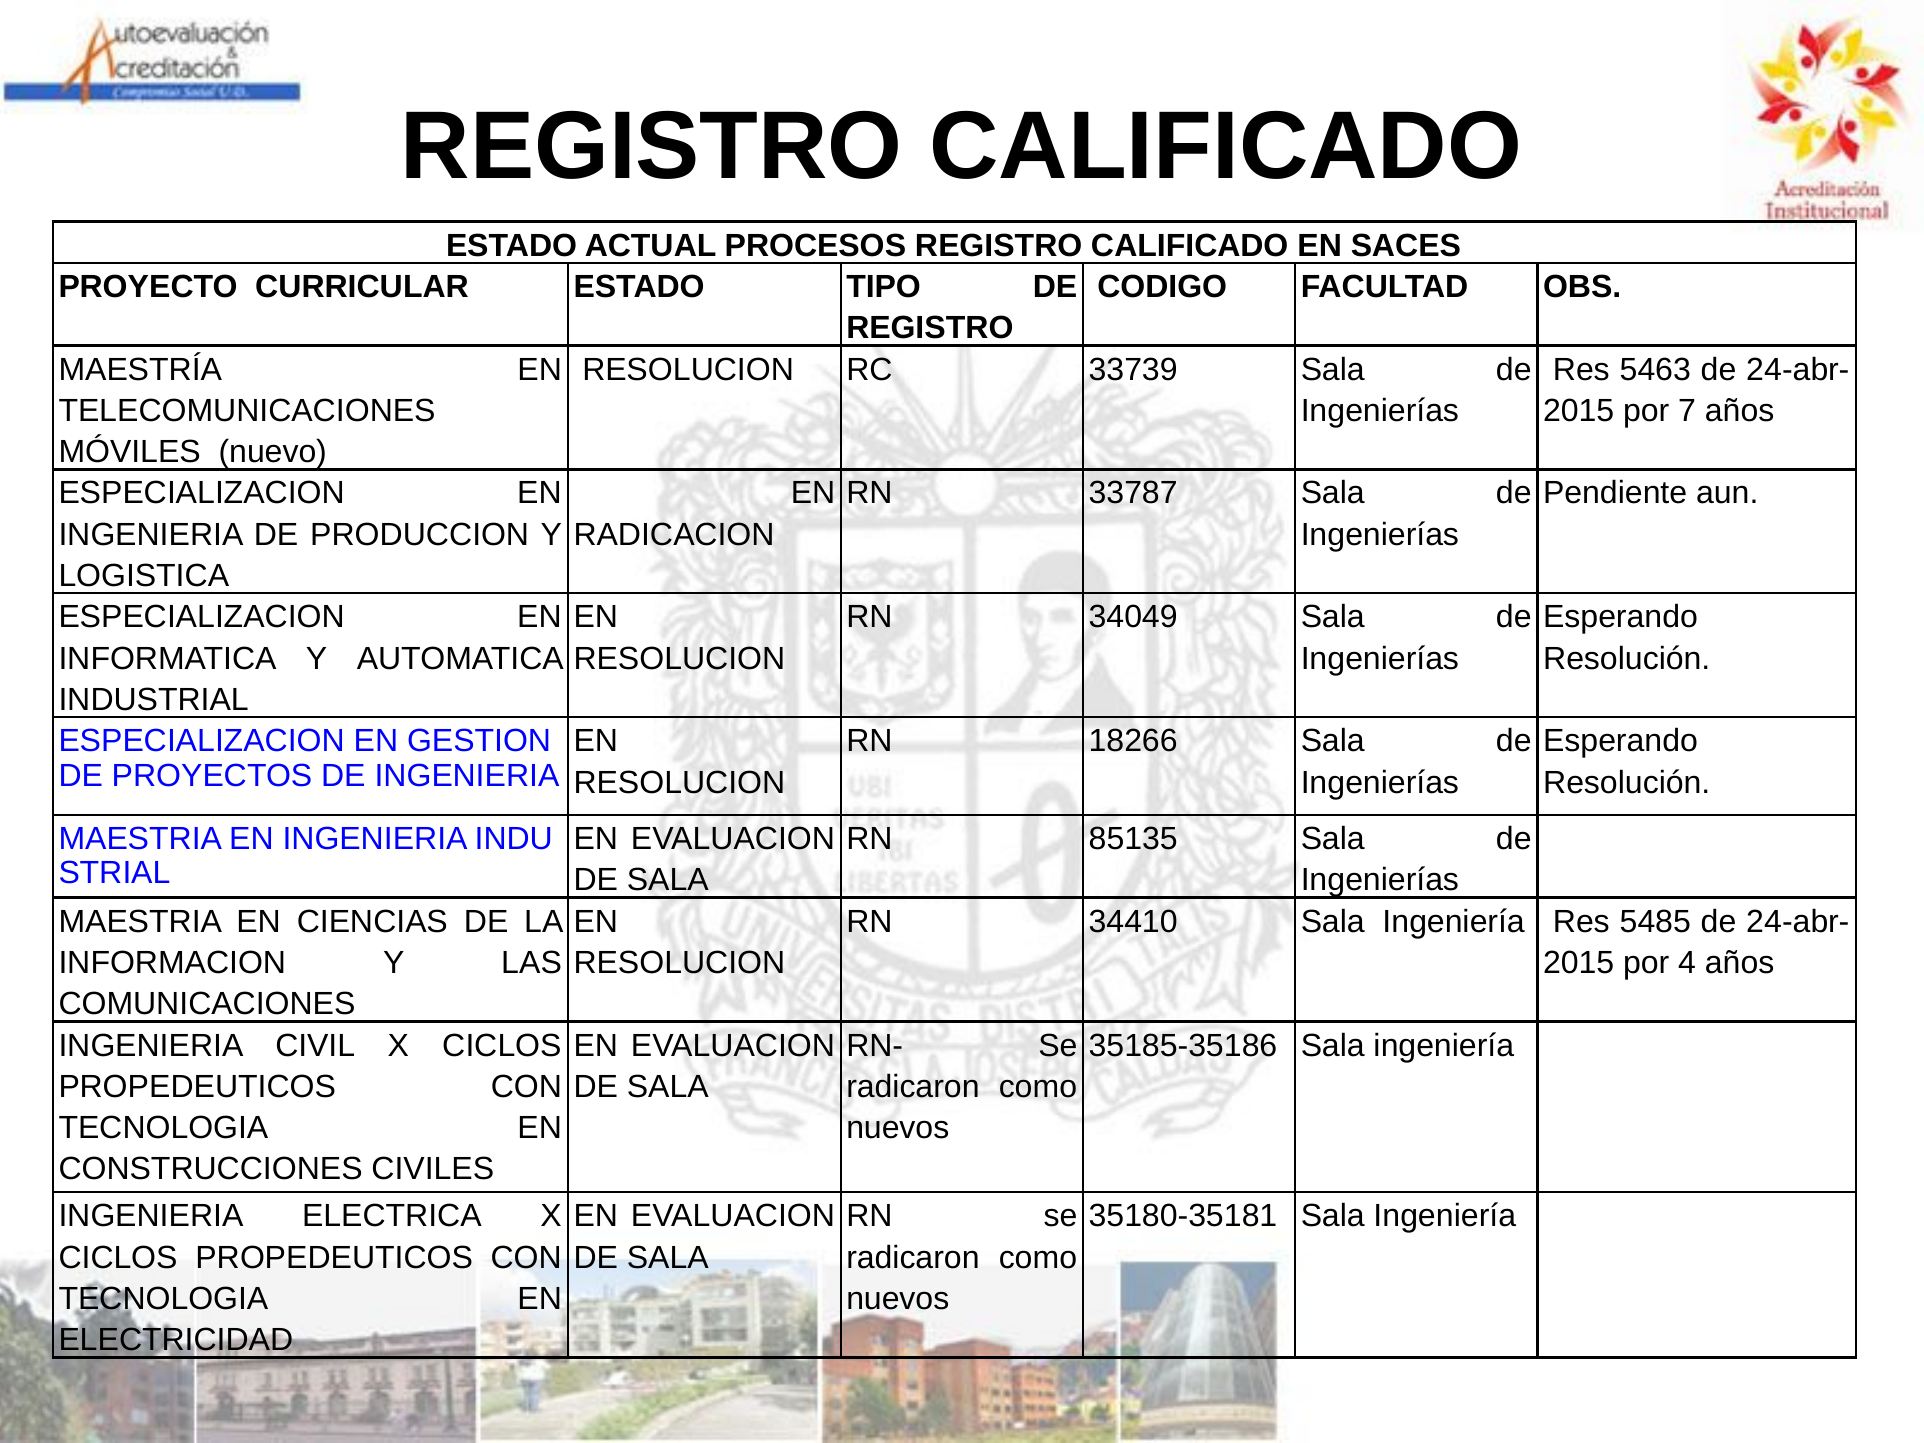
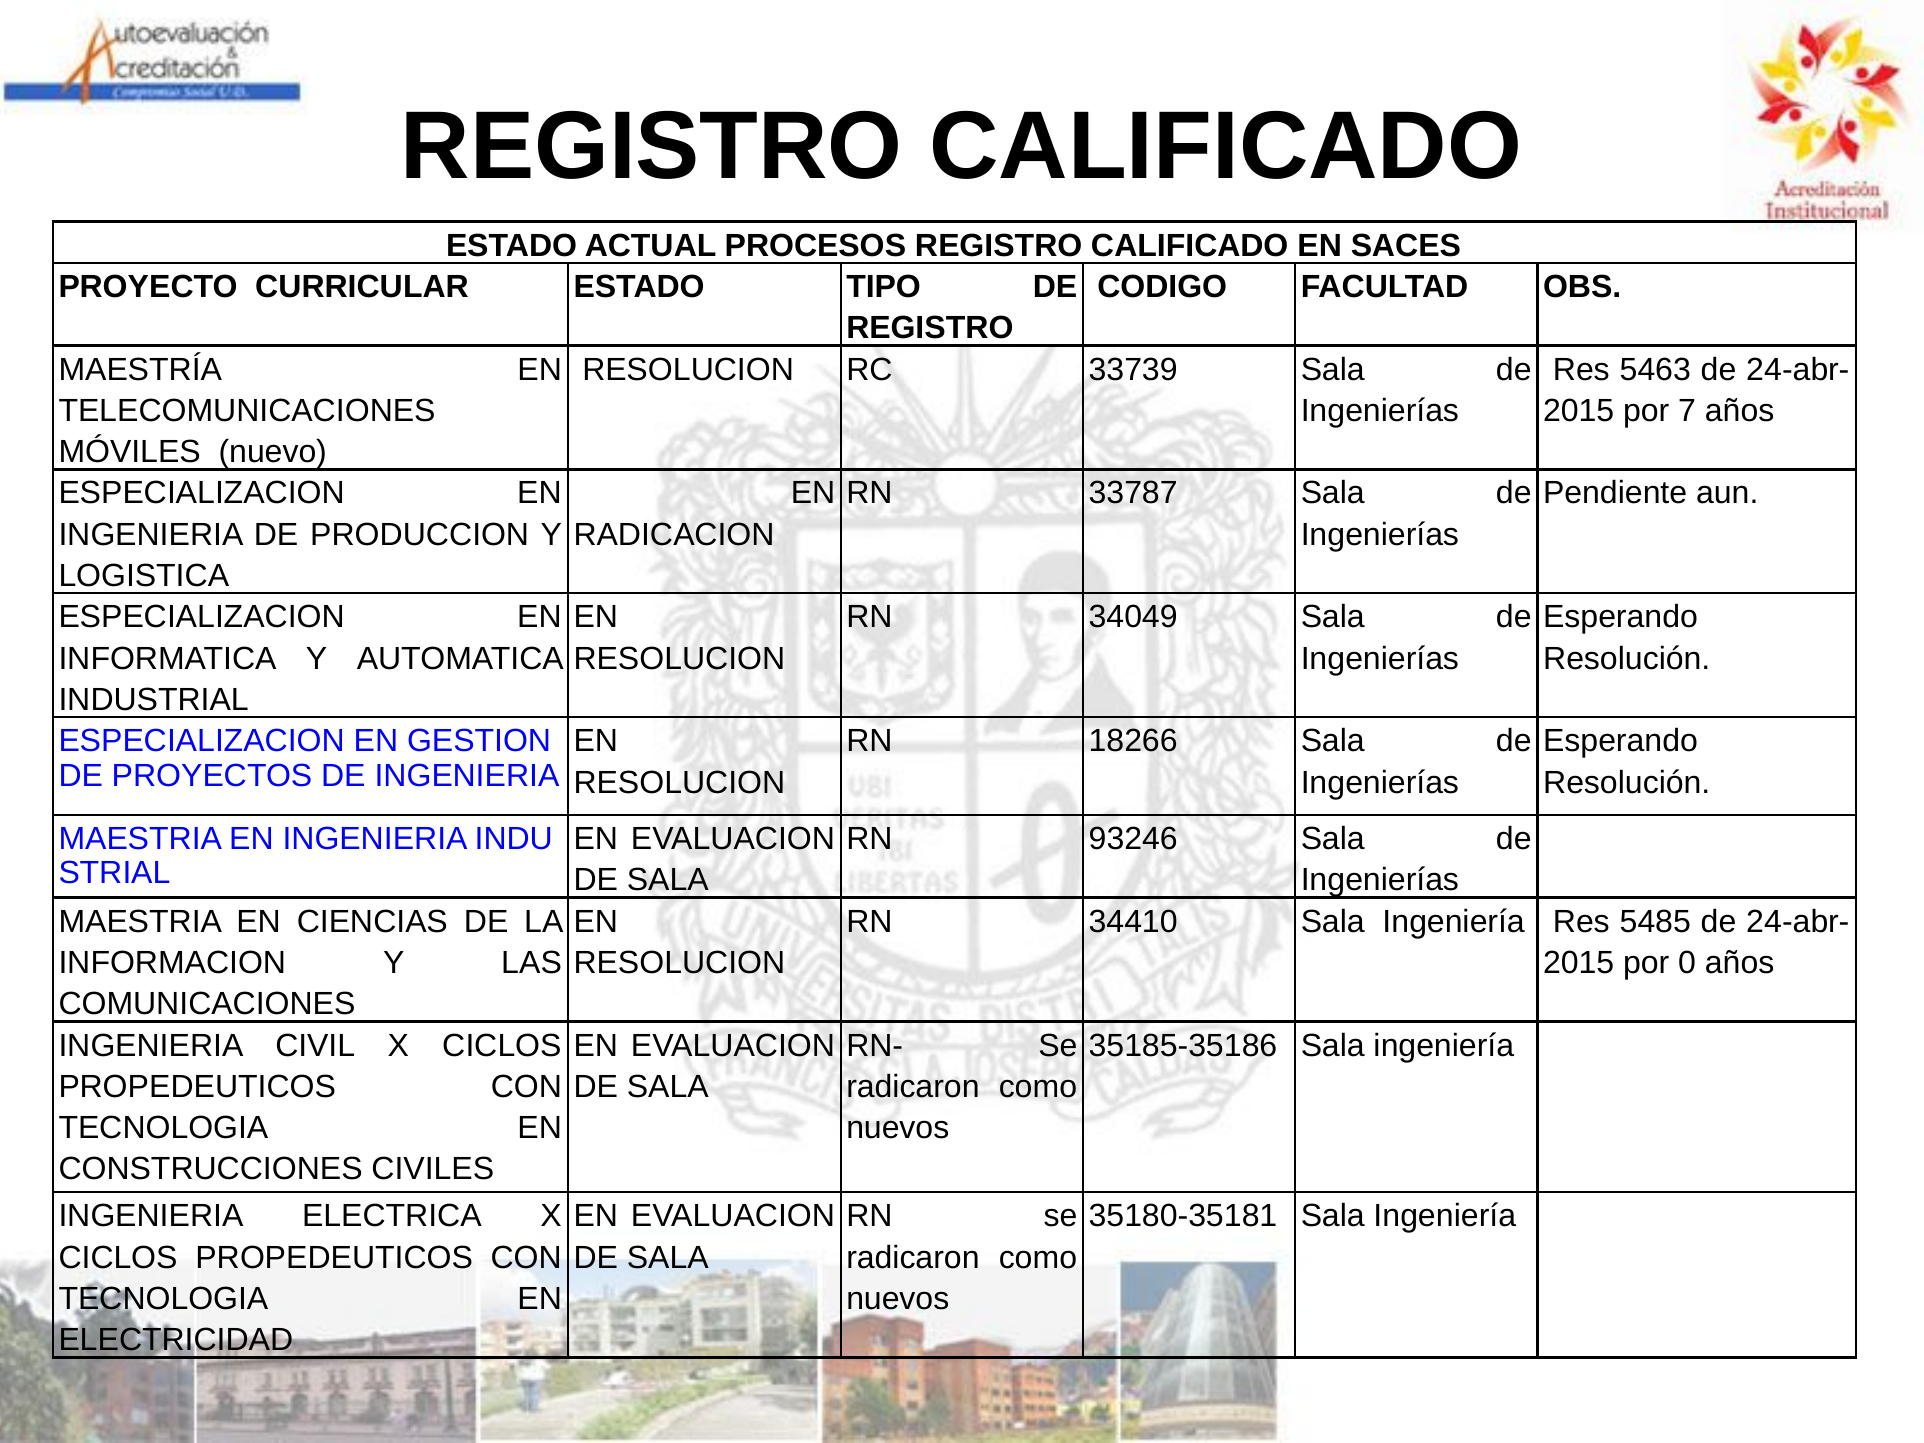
85135: 85135 -> 93246
4: 4 -> 0
